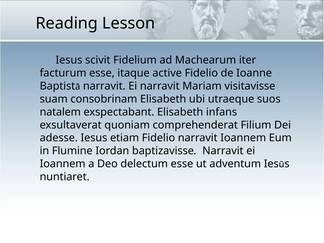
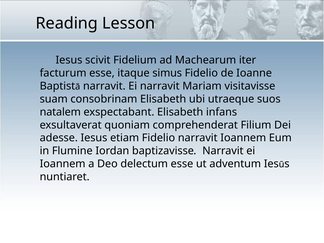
active: active -> simus
